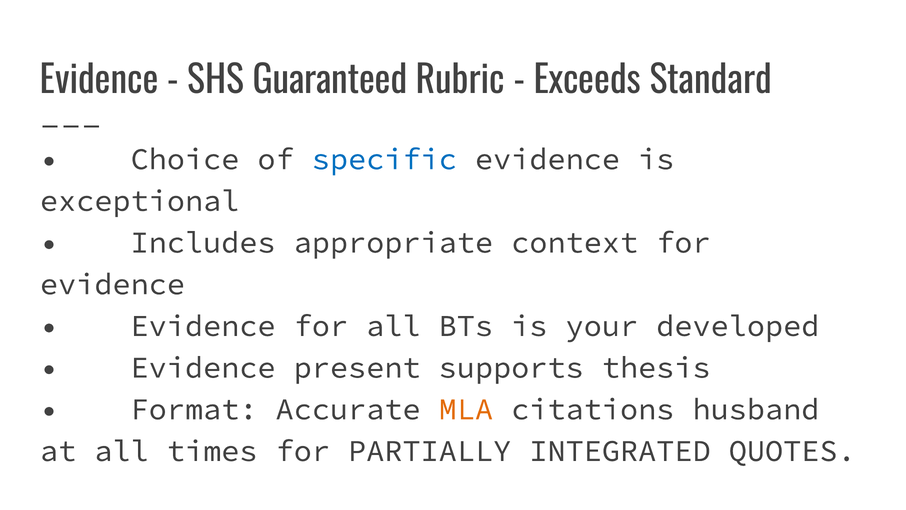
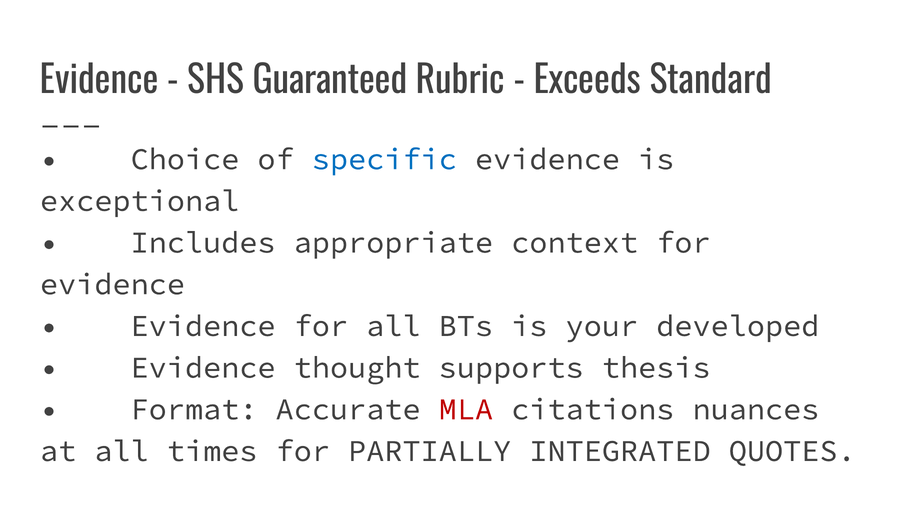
present: present -> thought
MLA colour: orange -> red
husband: husband -> nuances
